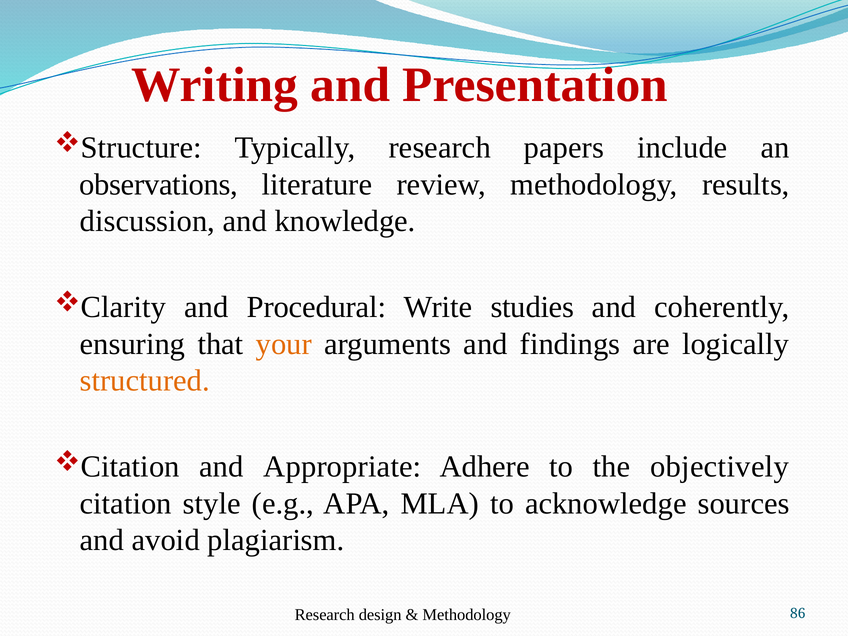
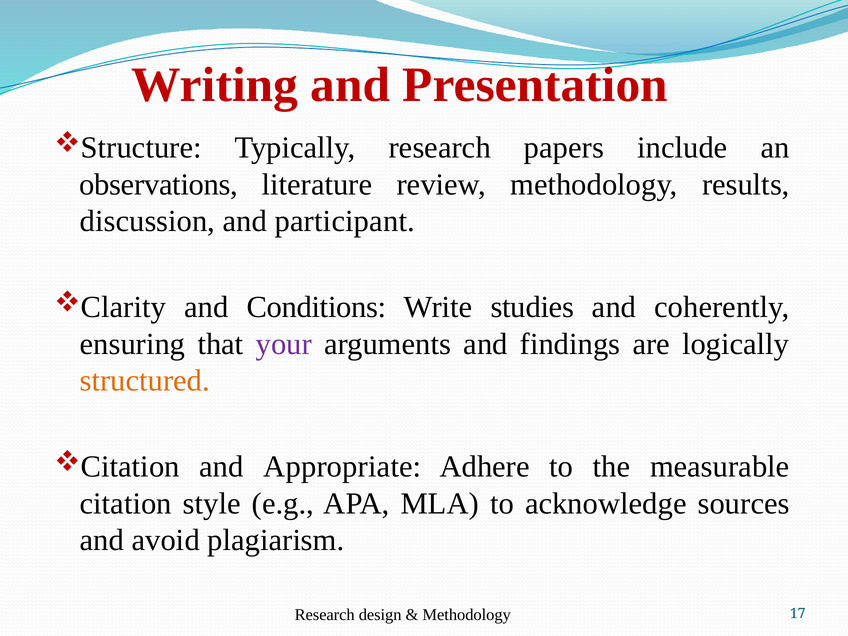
knowledge: knowledge -> participant
Procedural: Procedural -> Conditions
your colour: orange -> purple
objectively: objectively -> measurable
86: 86 -> 17
